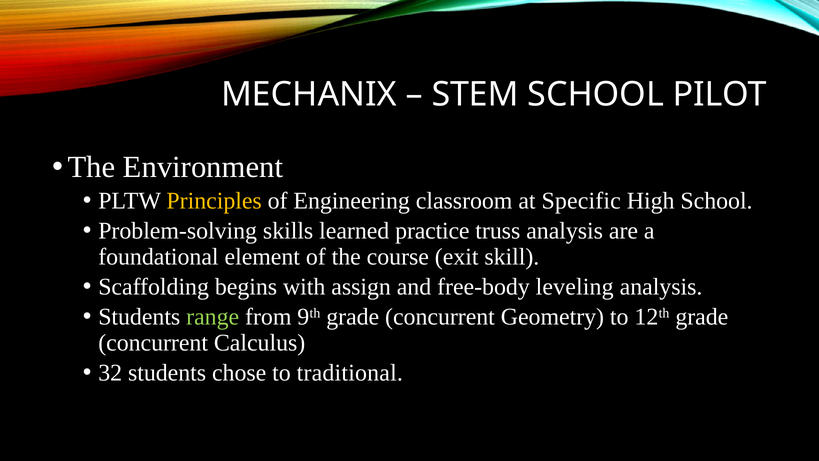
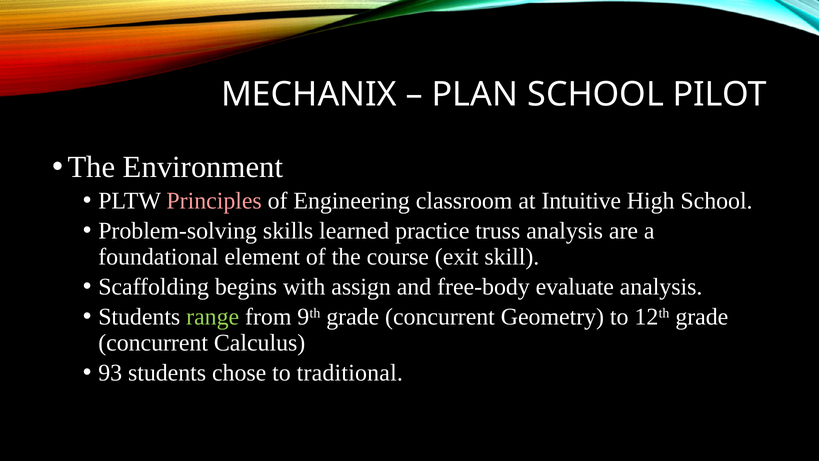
STEM: STEM -> PLAN
Principles colour: yellow -> pink
Specific: Specific -> Intuitive
leveling: leveling -> evaluate
32: 32 -> 93
